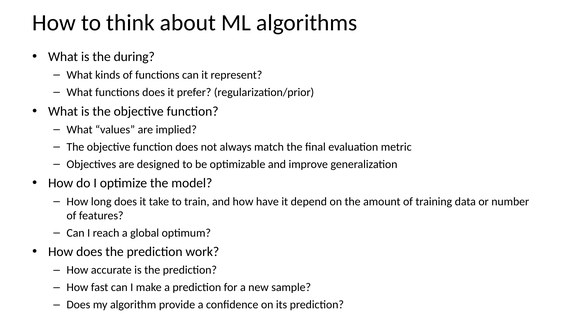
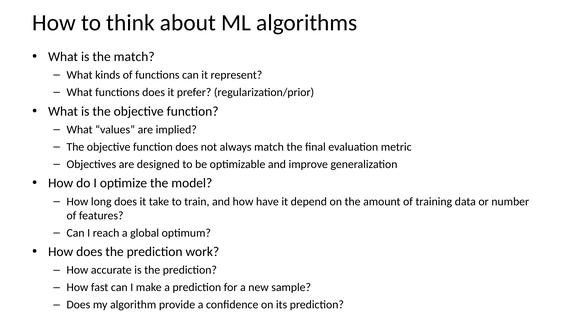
the during: during -> match
